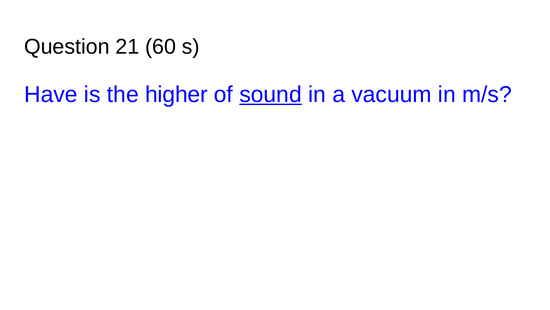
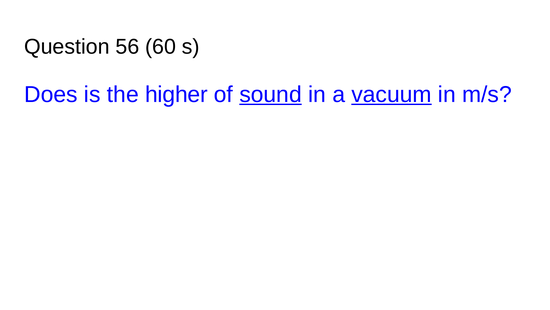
21: 21 -> 56
Have: Have -> Does
vacuum underline: none -> present
